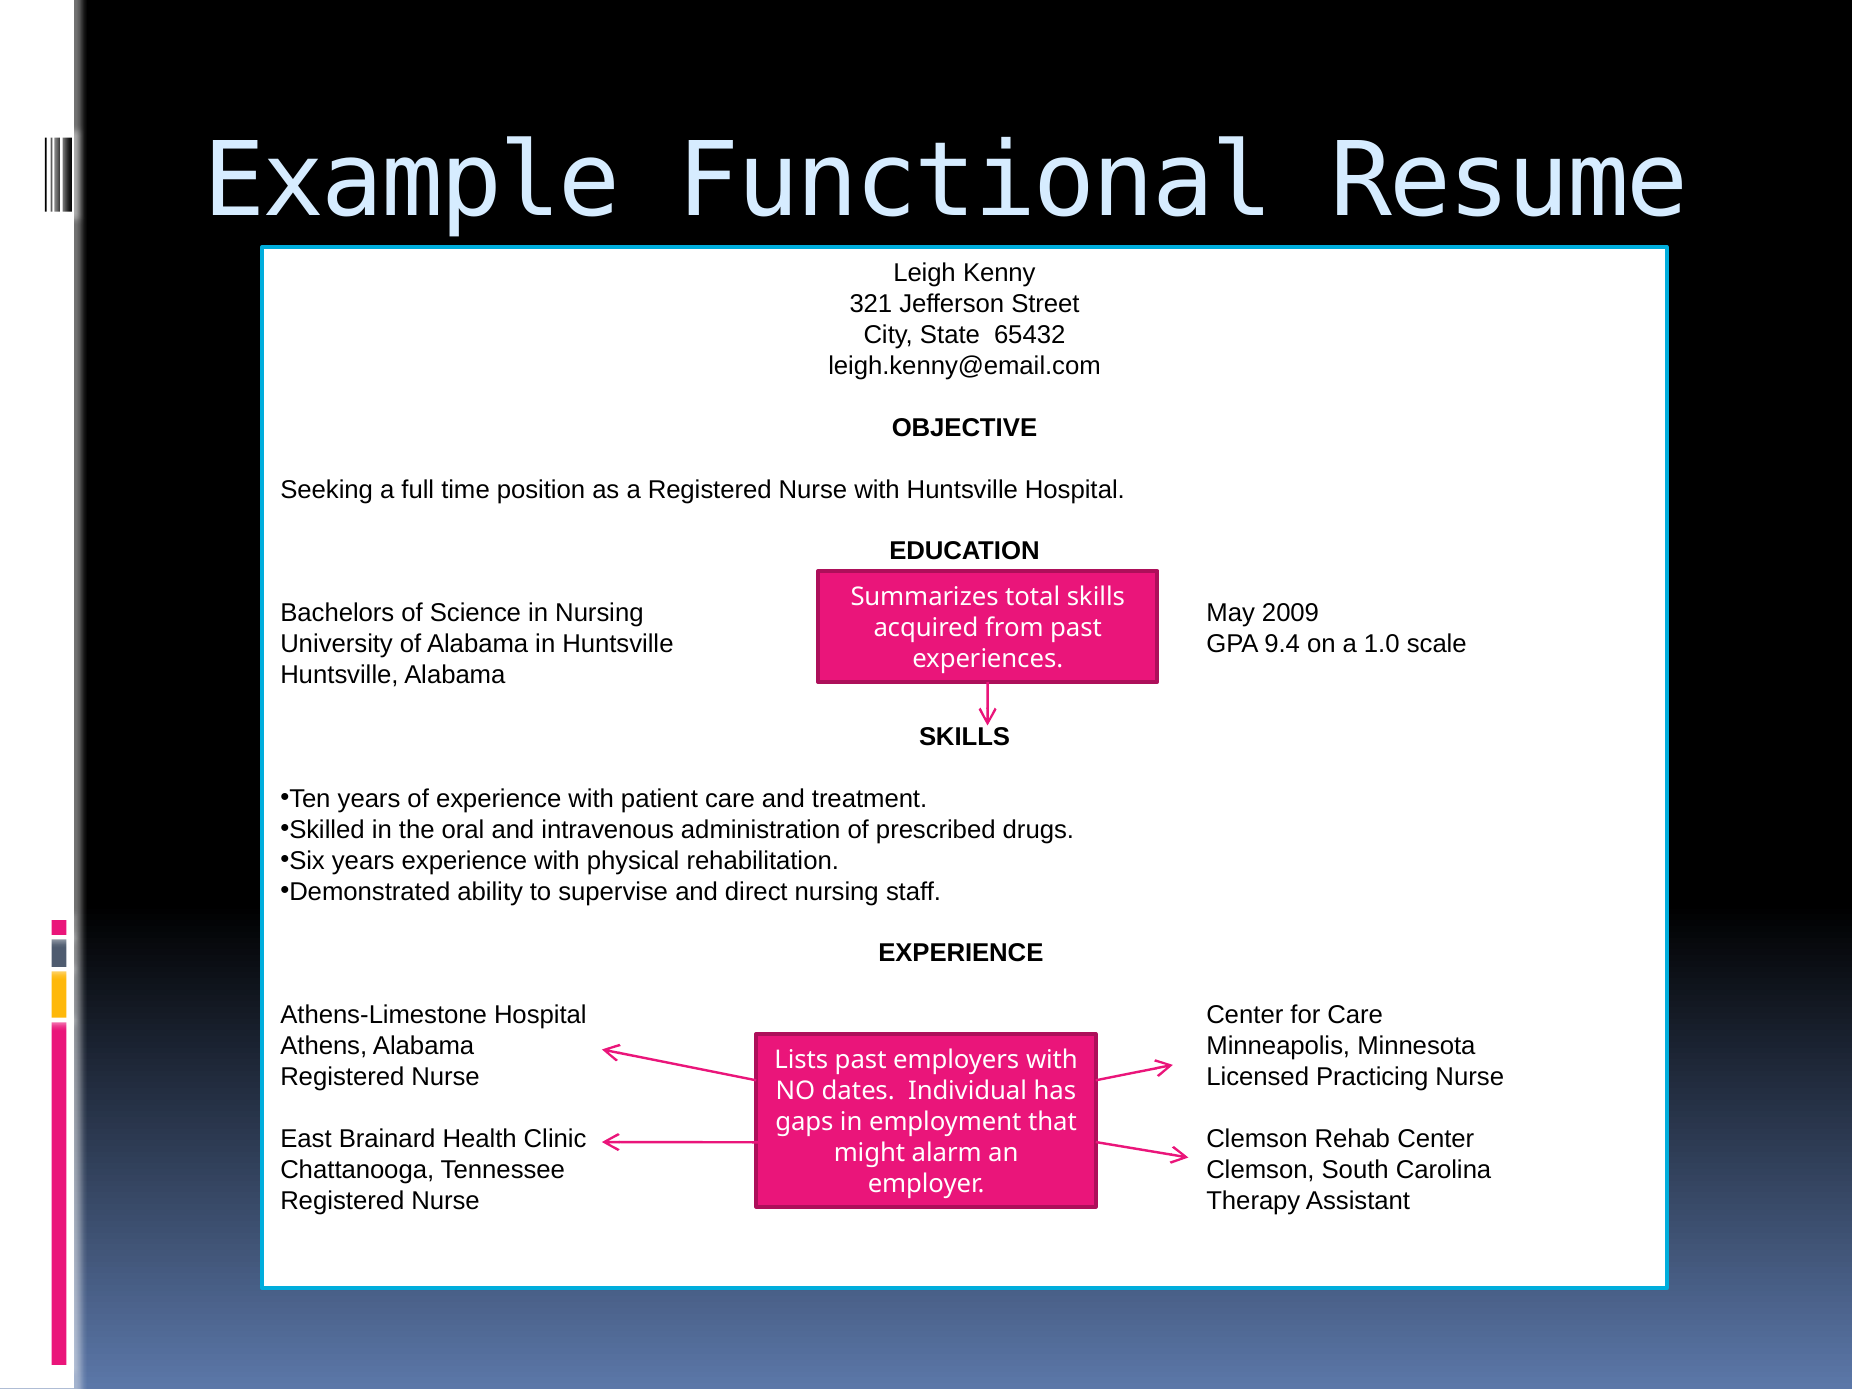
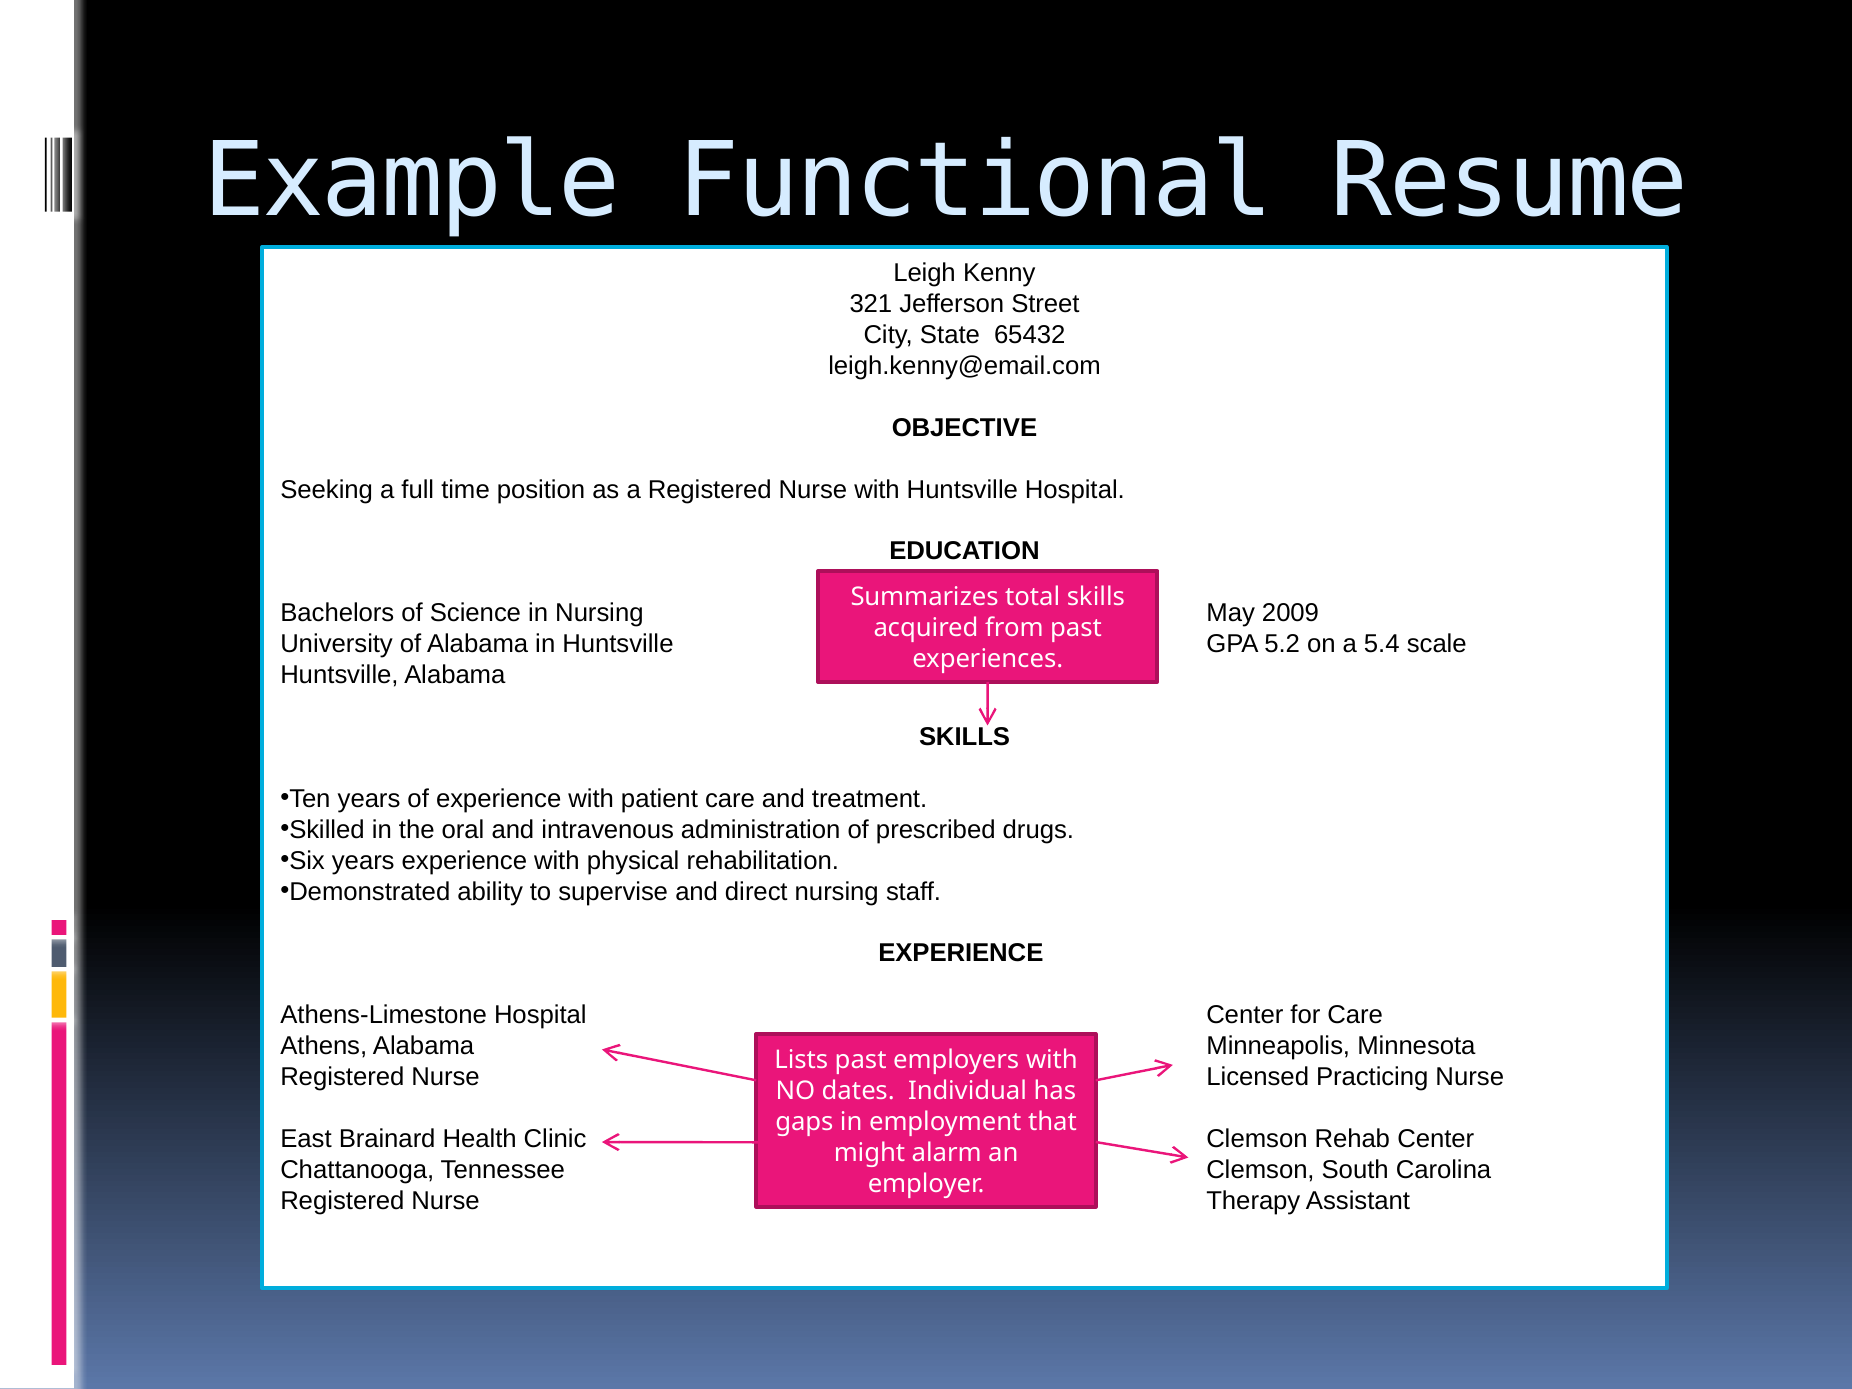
9.4: 9.4 -> 5.2
1.0: 1.0 -> 5.4
